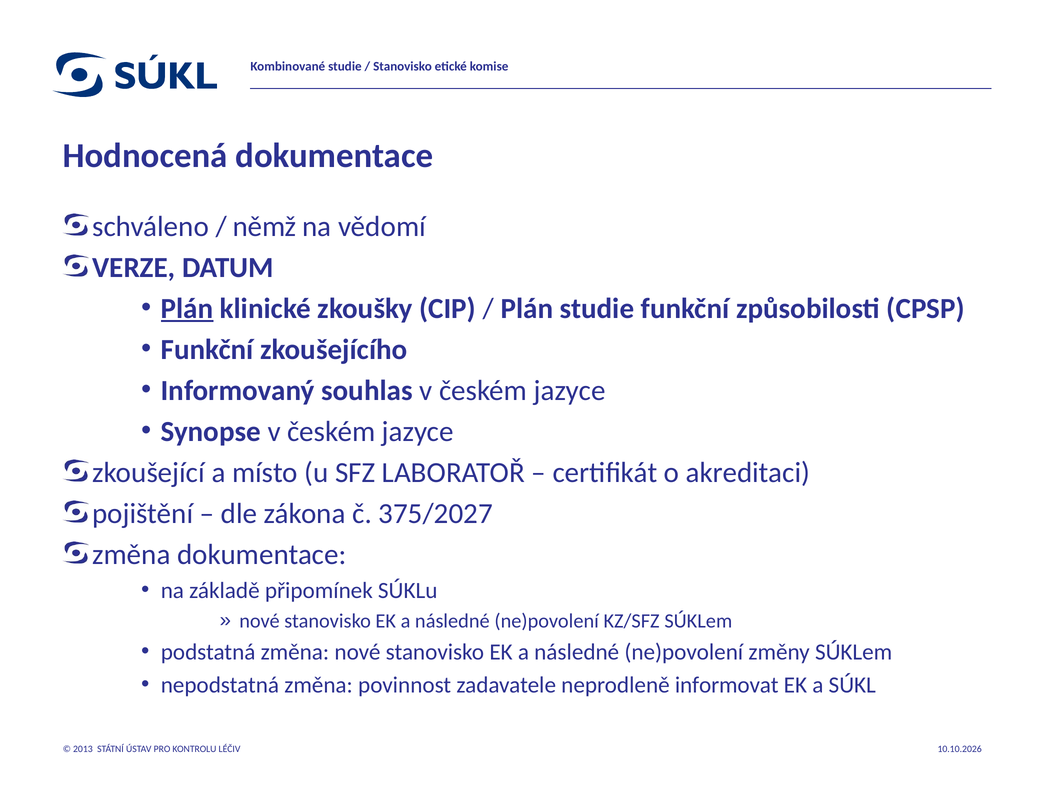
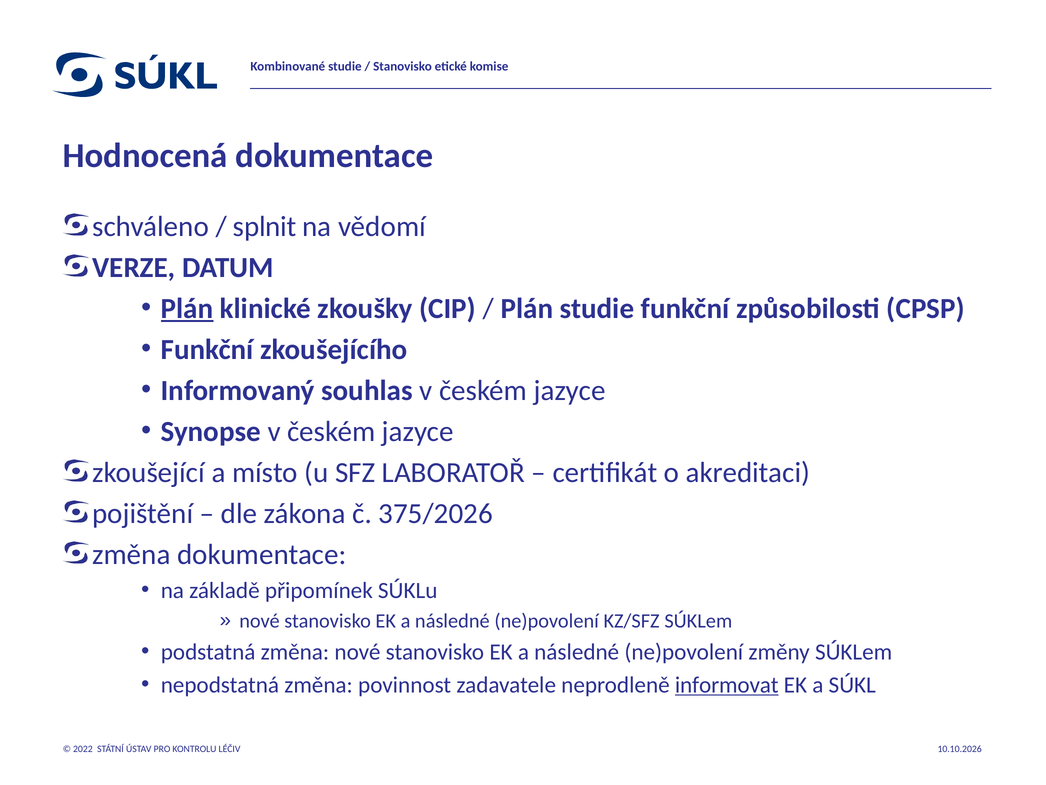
němž: němž -> splnit
375/2027: 375/2027 -> 375/2026
informovat underline: none -> present
2013: 2013 -> 2022
